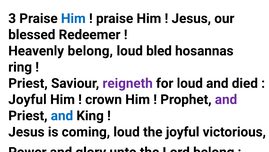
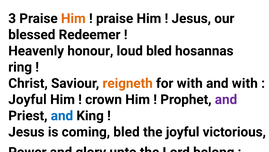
Him at (73, 18) colour: blue -> orange
Heavenly belong: belong -> honour
Priest at (28, 83): Priest -> Christ
reigneth colour: purple -> orange
for loud: loud -> with
and died: died -> with
coming loud: loud -> bled
